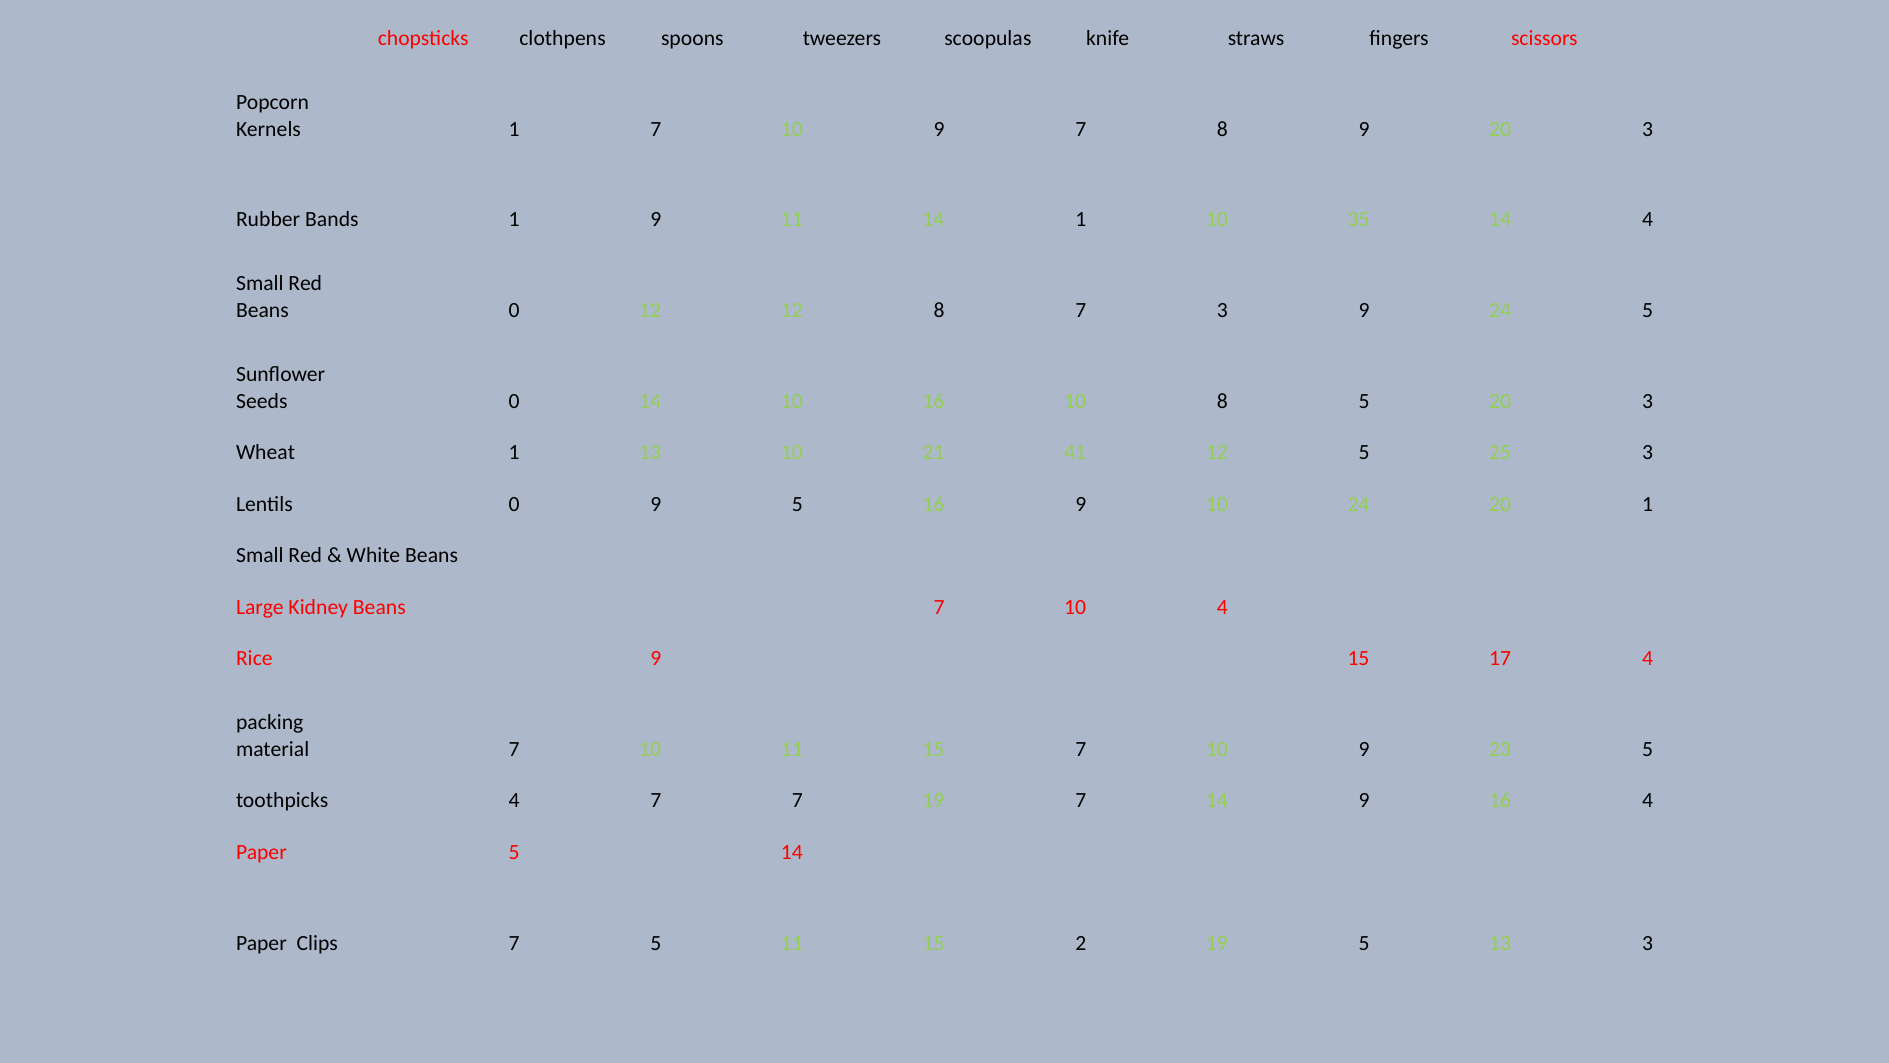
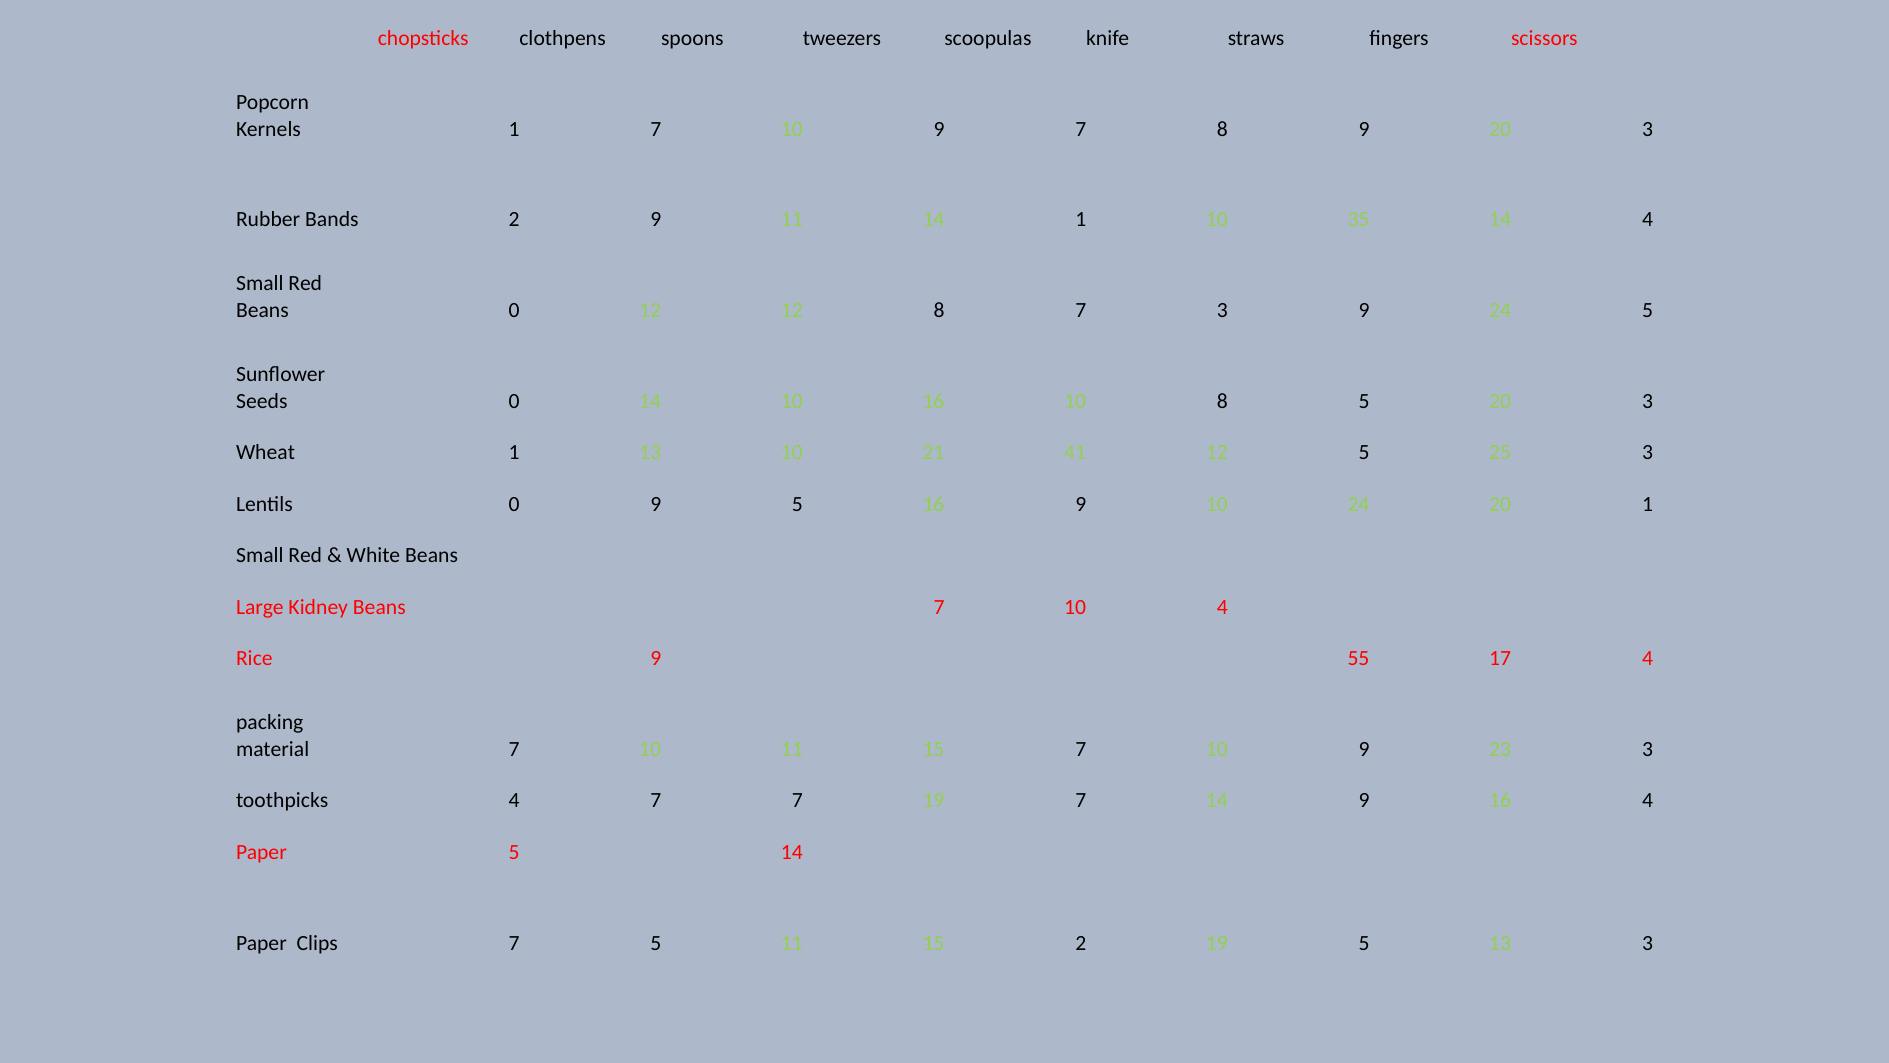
Bands 1: 1 -> 2
9 15: 15 -> 55
23 5: 5 -> 3
